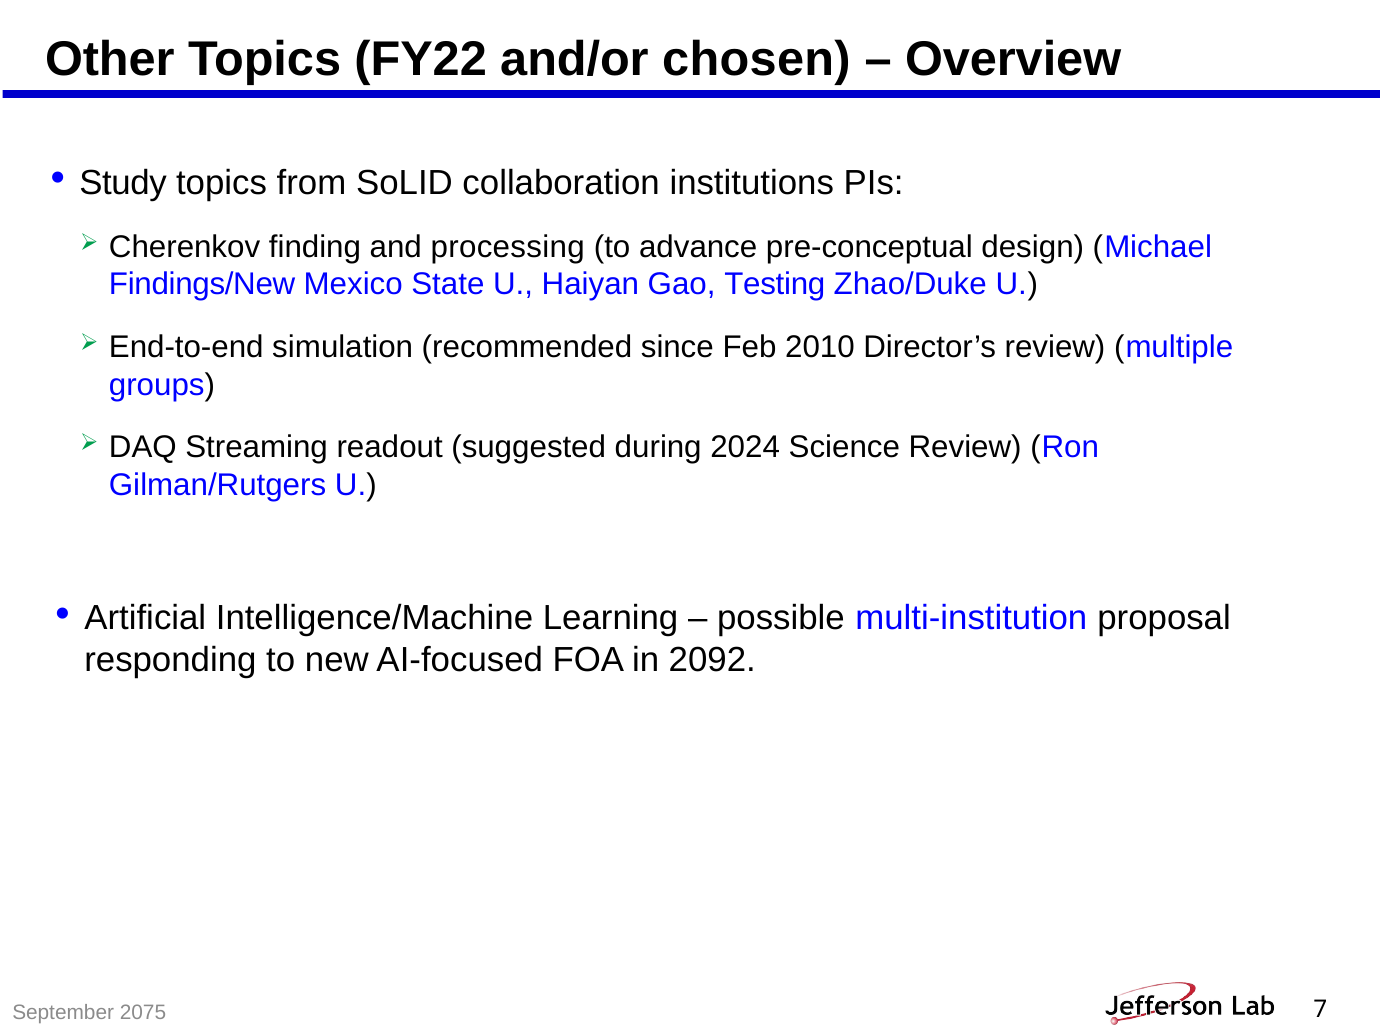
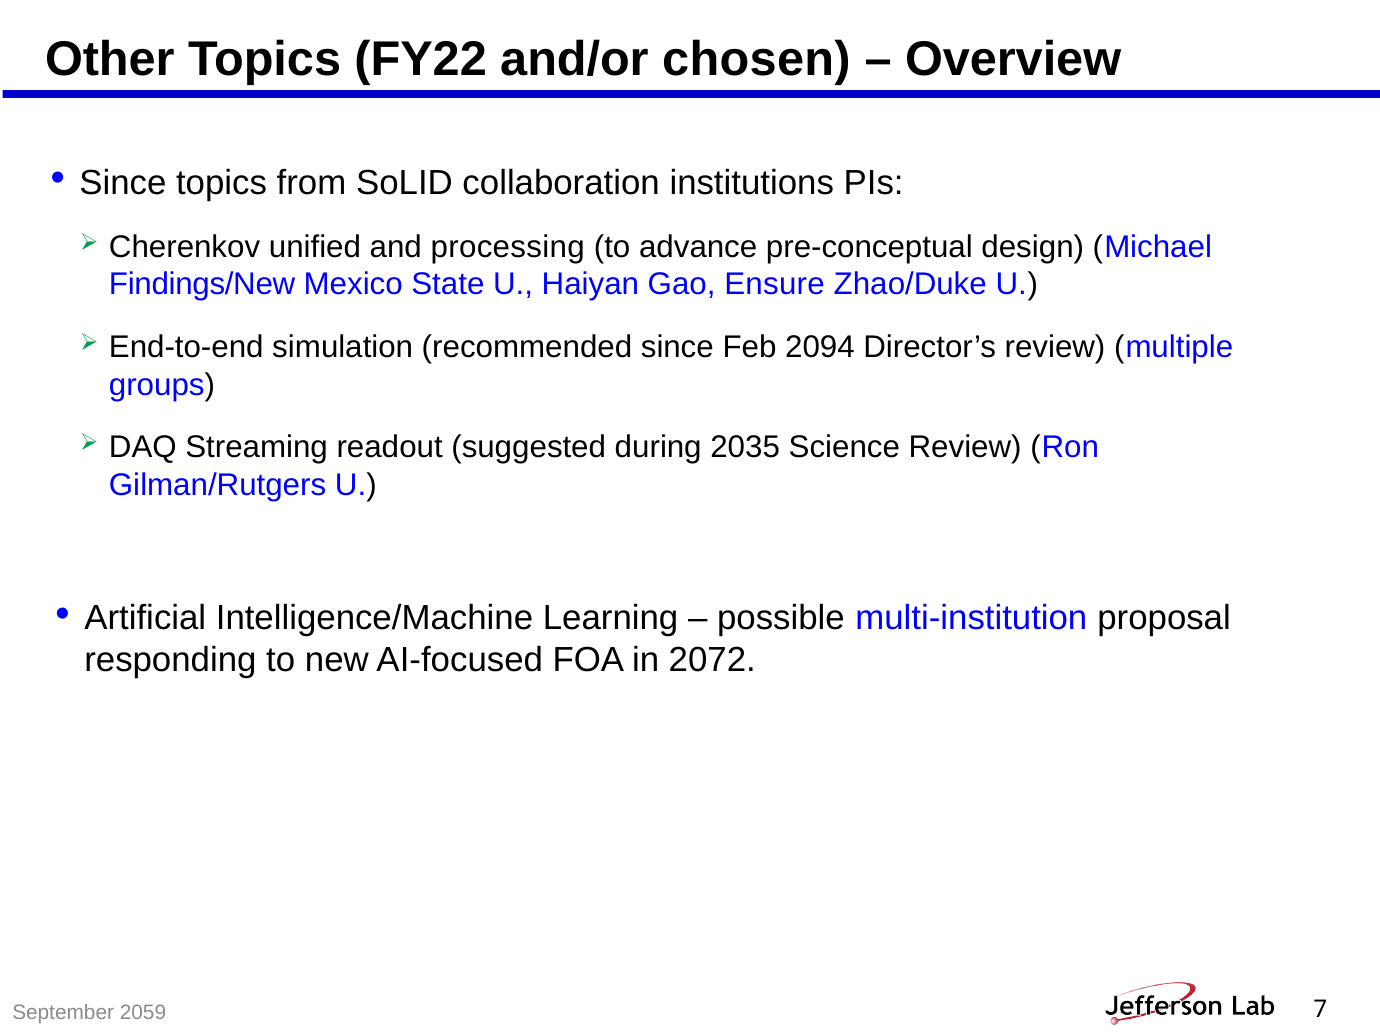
Study at (123, 182): Study -> Since
finding: finding -> unified
Testing: Testing -> Ensure
2010: 2010 -> 2094
2024: 2024 -> 2035
2092: 2092 -> 2072
2075: 2075 -> 2059
